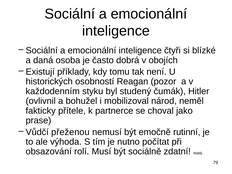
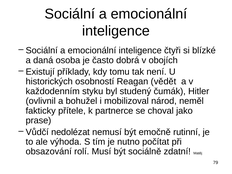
pozor: pozor -> vědět
přeženou: přeženou -> nedolézat
